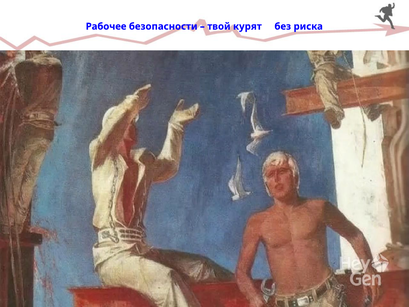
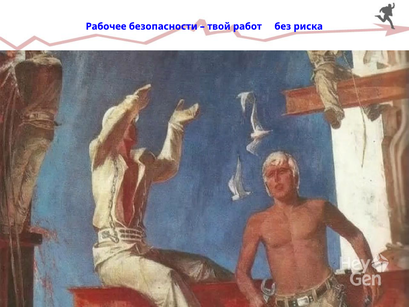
курят: курят -> работ
